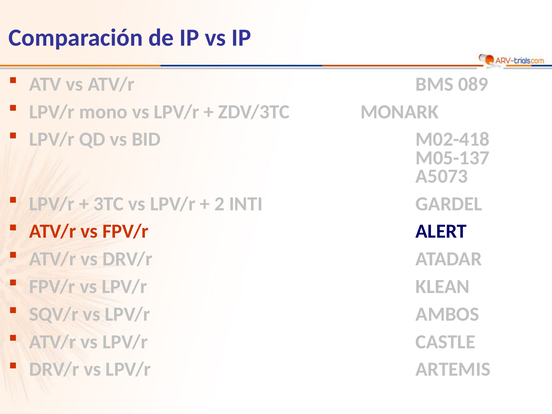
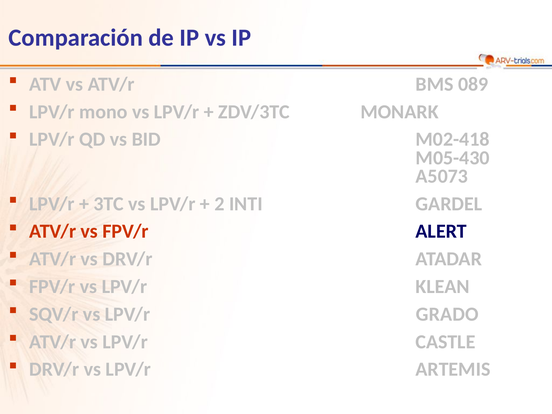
M05-137: M05-137 -> M05-430
AMBOS: AMBOS -> GRADO
